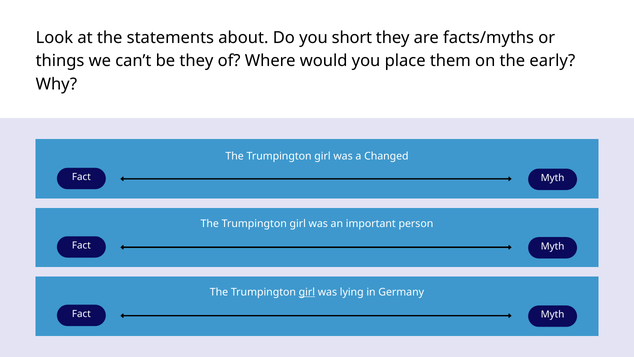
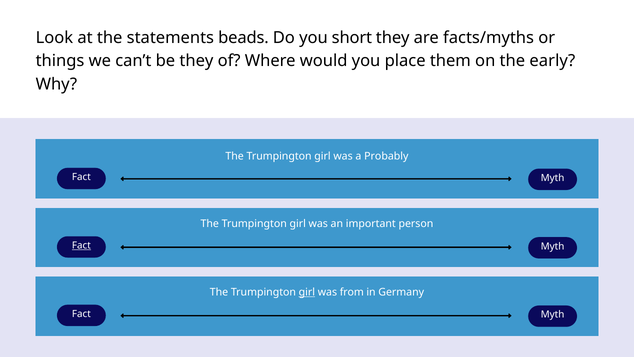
about: about -> beads
Changed: Changed -> Probably
Fact at (81, 245) underline: none -> present
lying: lying -> from
